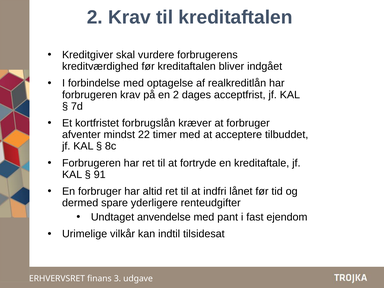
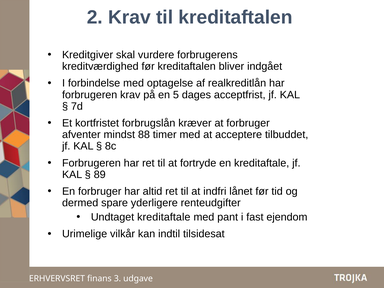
en 2: 2 -> 5
22: 22 -> 88
91: 91 -> 89
Undtaget anvendelse: anvendelse -> kreditaftale
